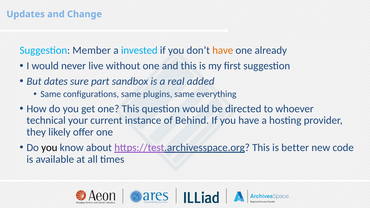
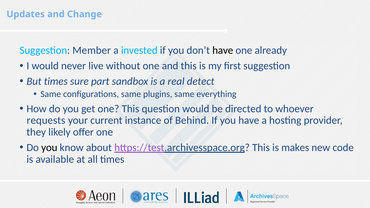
have at (223, 50) colour: orange -> black
But dates: dates -> times
added: added -> detect
technical: technical -> requests
better: better -> makes
